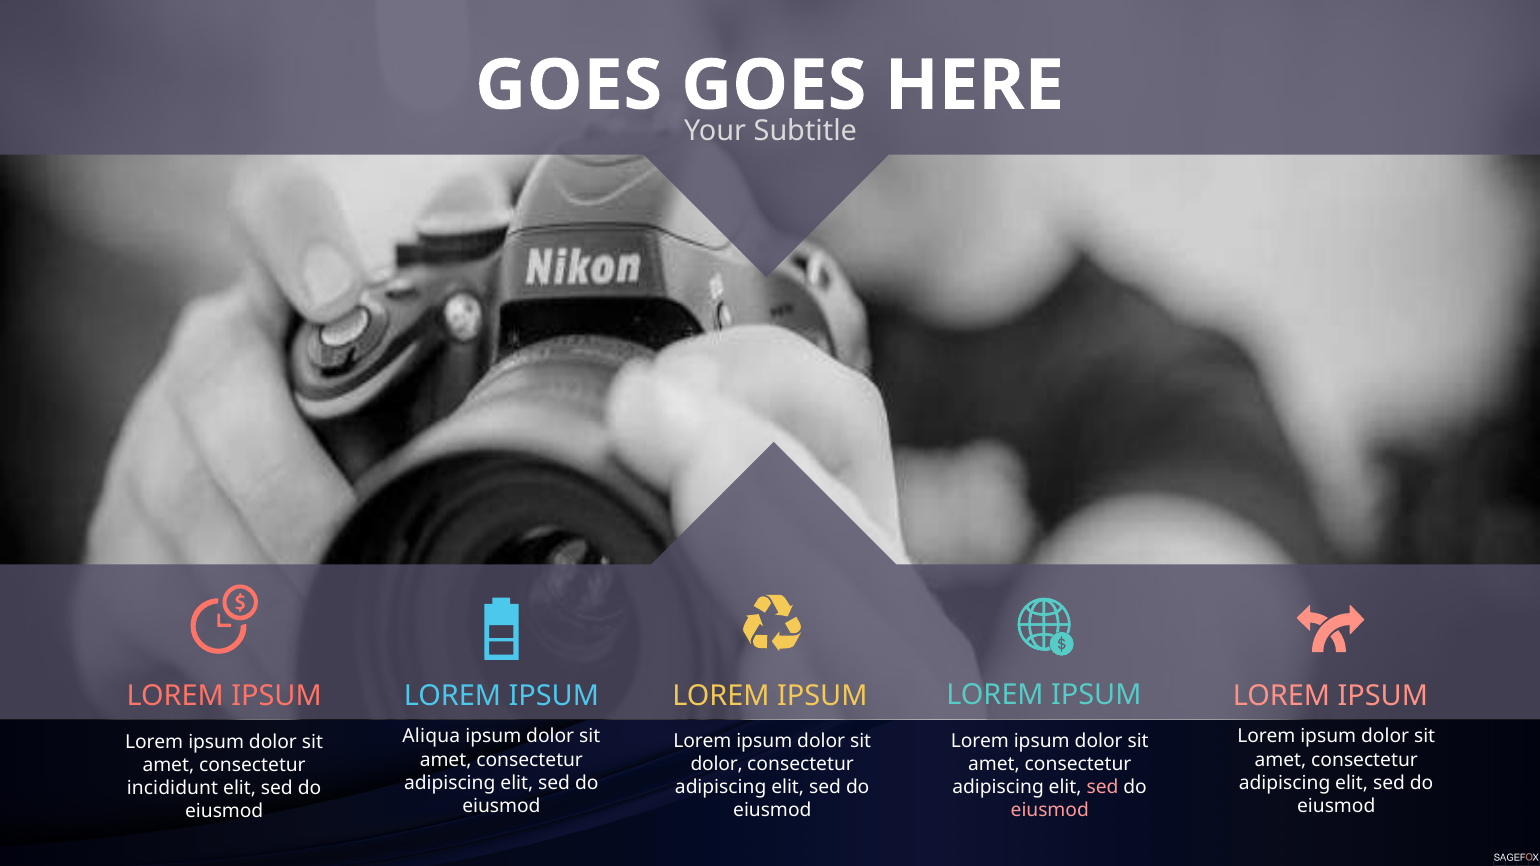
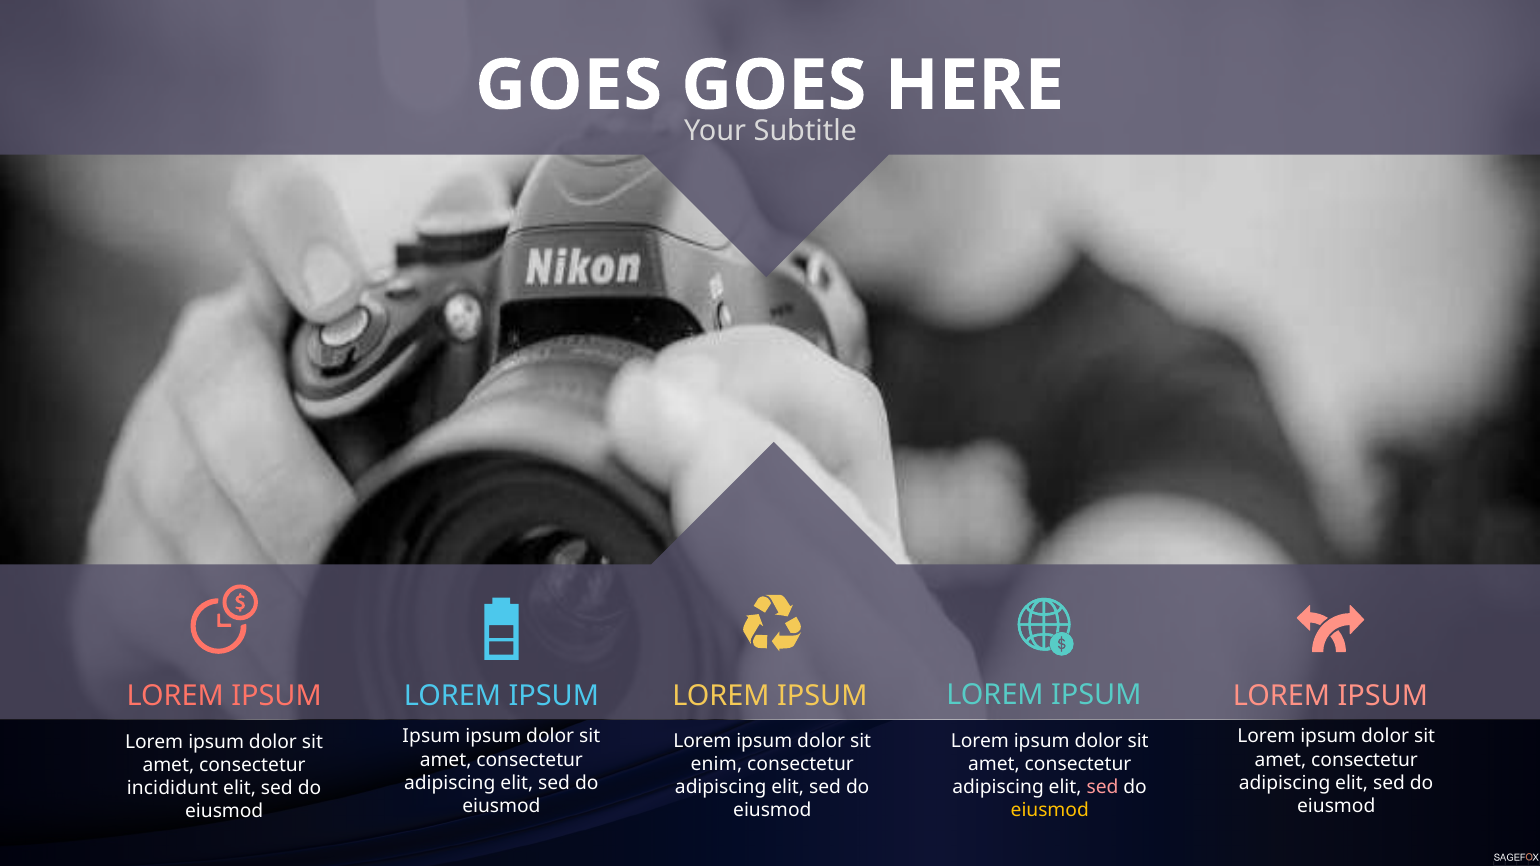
Aliqua at (431, 737): Aliqua -> Ipsum
dolor at (717, 764): dolor -> enim
eiusmod at (1050, 811) colour: pink -> yellow
